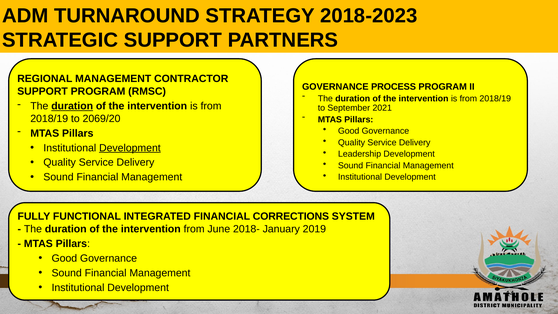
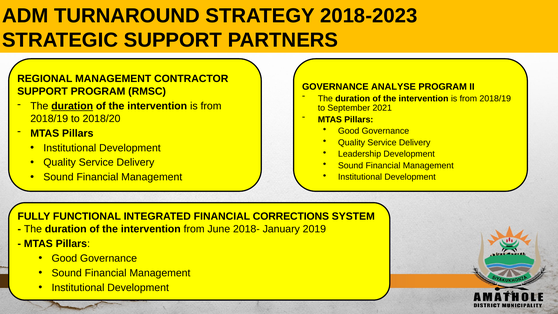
PROCESS: PROCESS -> ANALYSE
2069/20: 2069/20 -> 2018/20
Development at (130, 148) underline: present -> none
